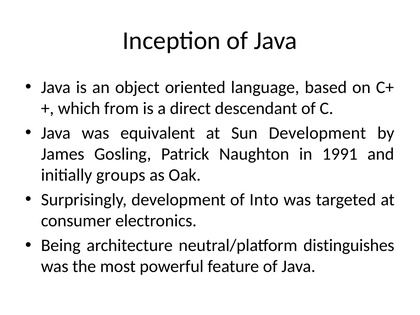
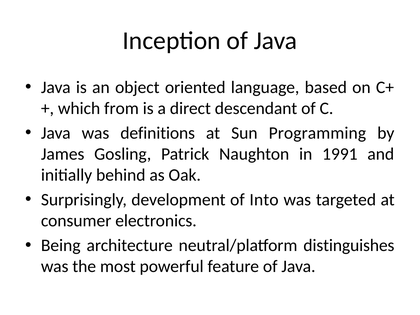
equivalent: equivalent -> definitions
Sun Development: Development -> Programming
groups: groups -> behind
